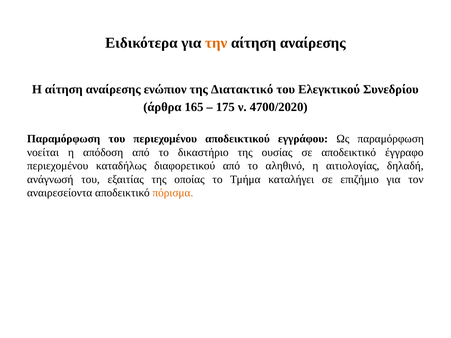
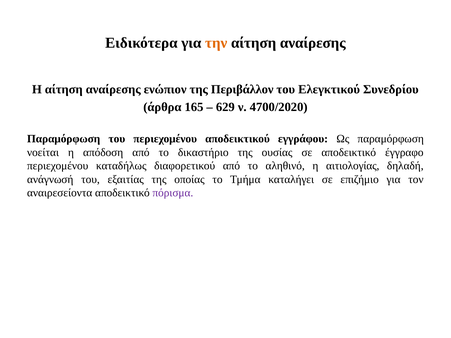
Διατακτικό: Διατακτικό -> Περιβάλλον
175: 175 -> 629
πόρισμα colour: orange -> purple
